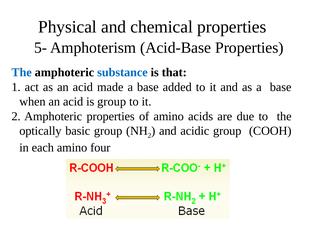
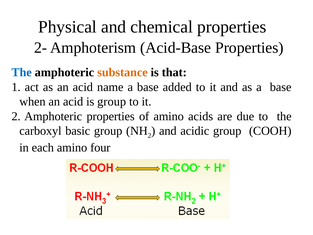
5-: 5- -> 2-
substance colour: blue -> orange
made: made -> name
optically: optically -> carboxyl
